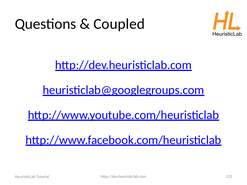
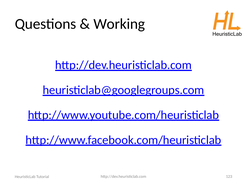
Coupled: Coupled -> Working
